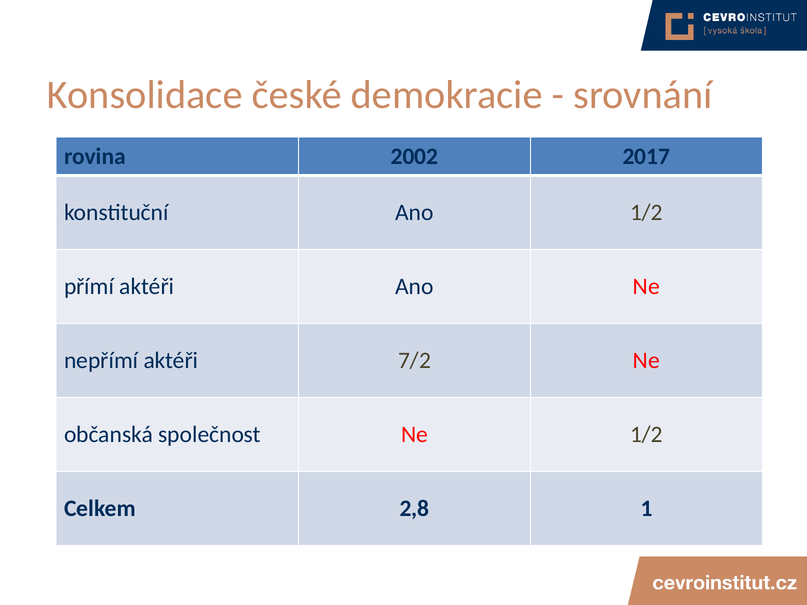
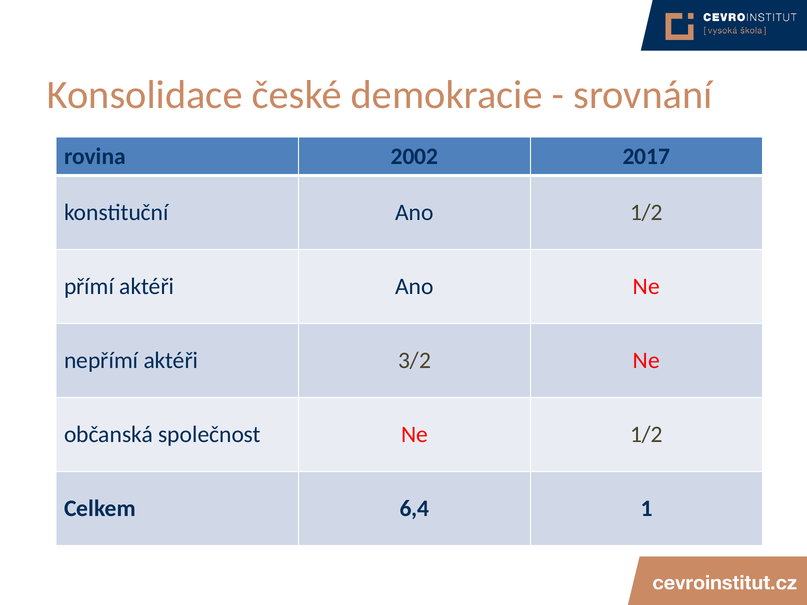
7/2: 7/2 -> 3/2
2,8: 2,8 -> 6,4
